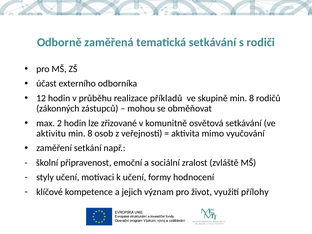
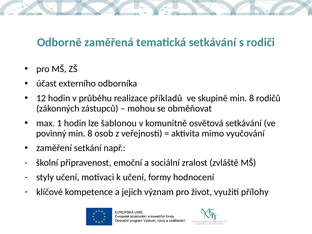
2: 2 -> 1
zřizované: zřizované -> šablonou
aktivitu: aktivitu -> povinný
